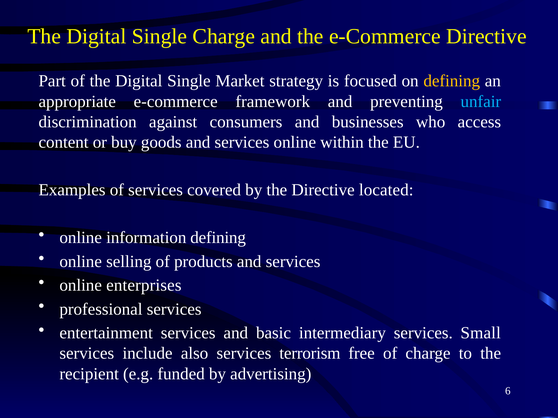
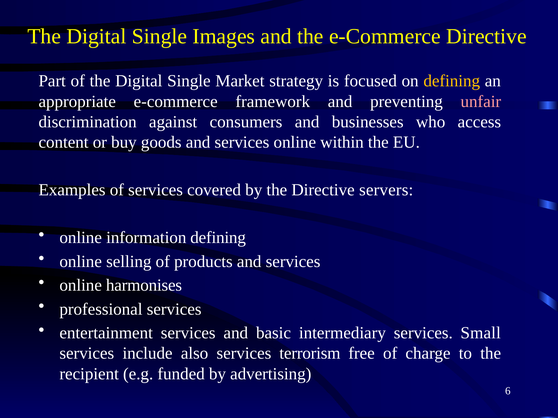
Single Charge: Charge -> Images
unfair colour: light blue -> pink
located: located -> servers
enterprises: enterprises -> harmonises
